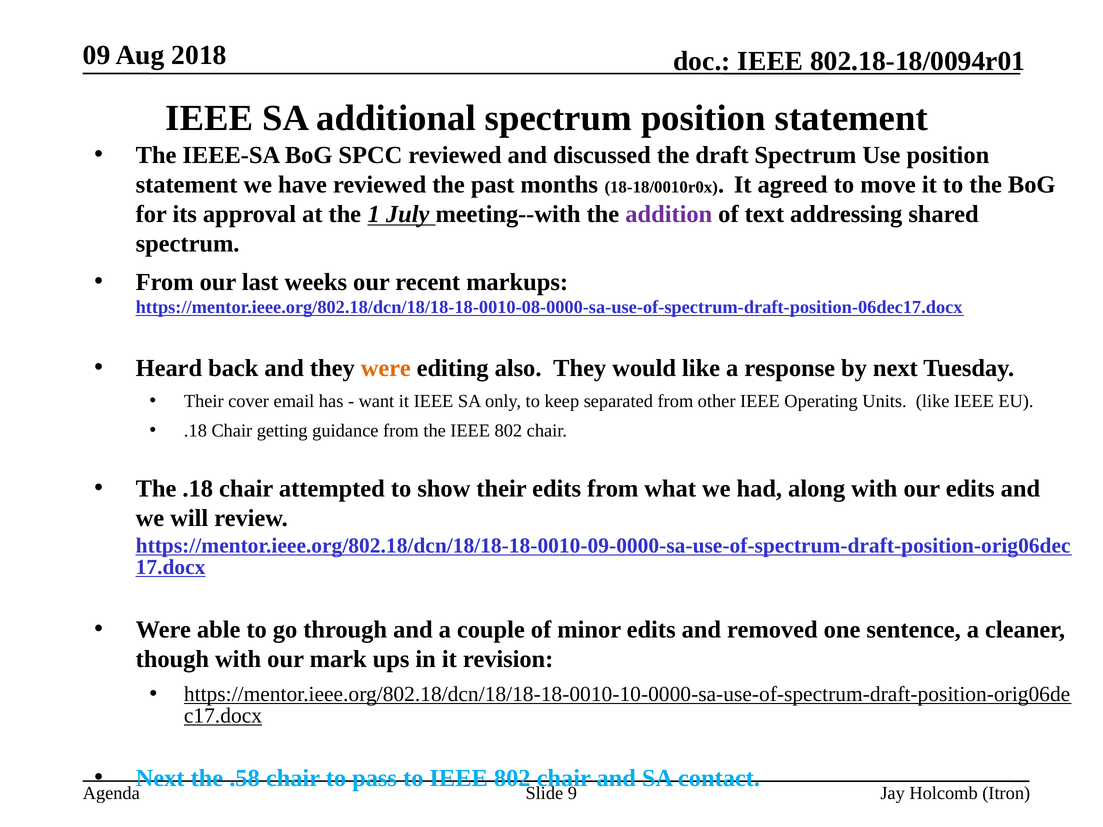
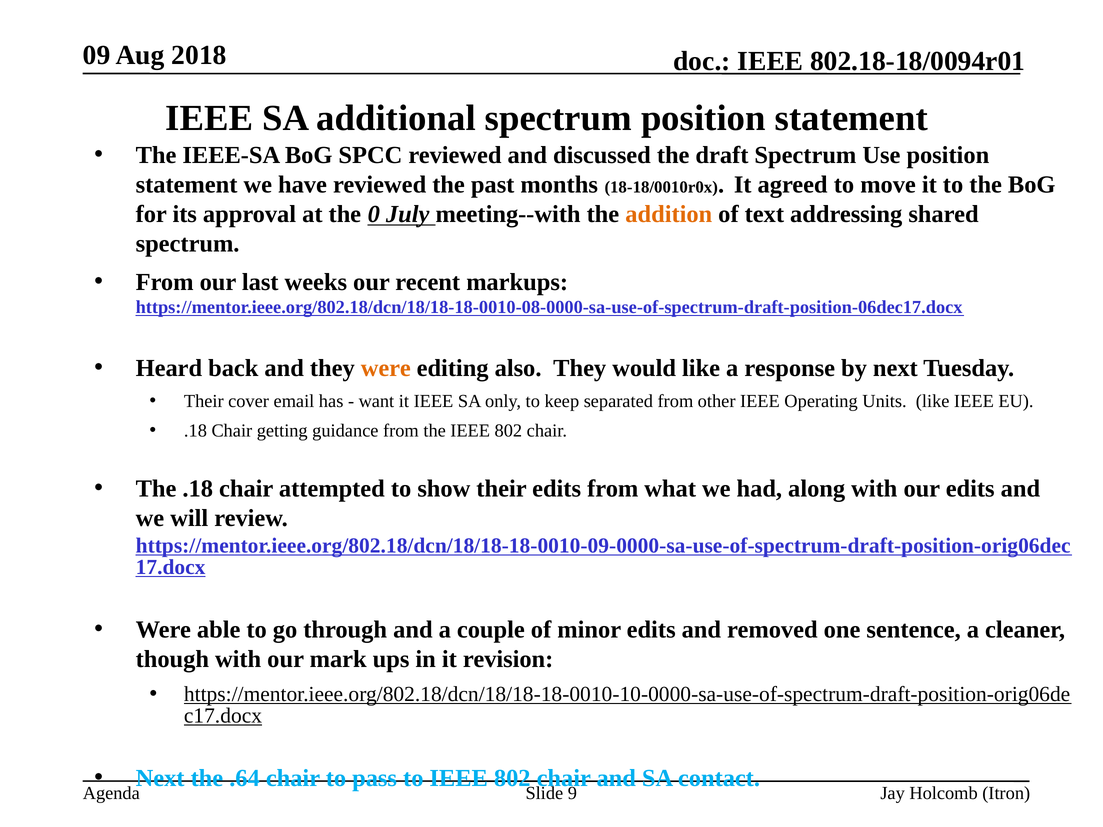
1: 1 -> 0
addition colour: purple -> orange
.58: .58 -> .64
